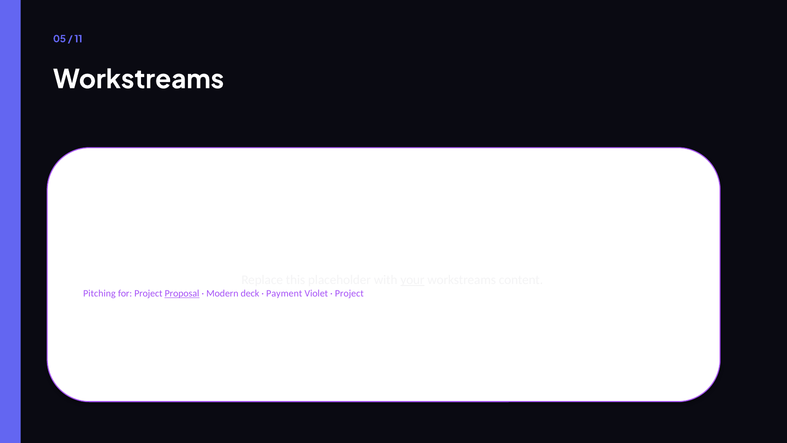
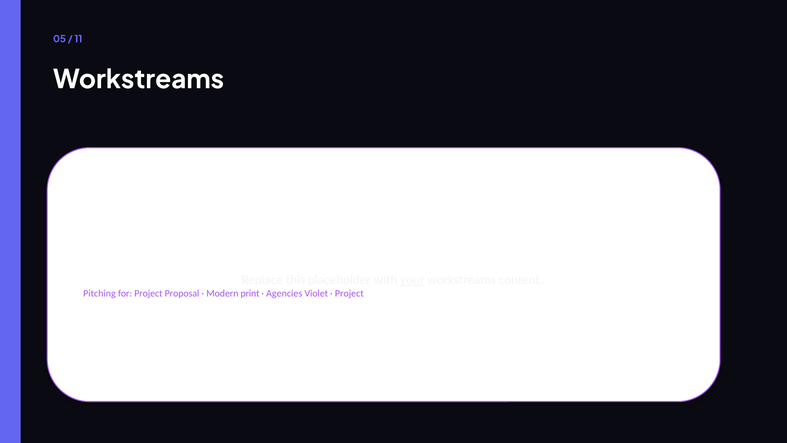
Proposal underline: present -> none
deck: deck -> print
Payment: Payment -> Agencies
